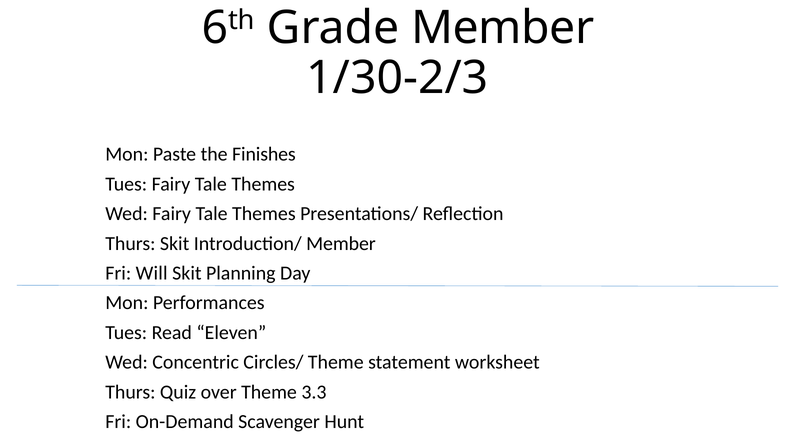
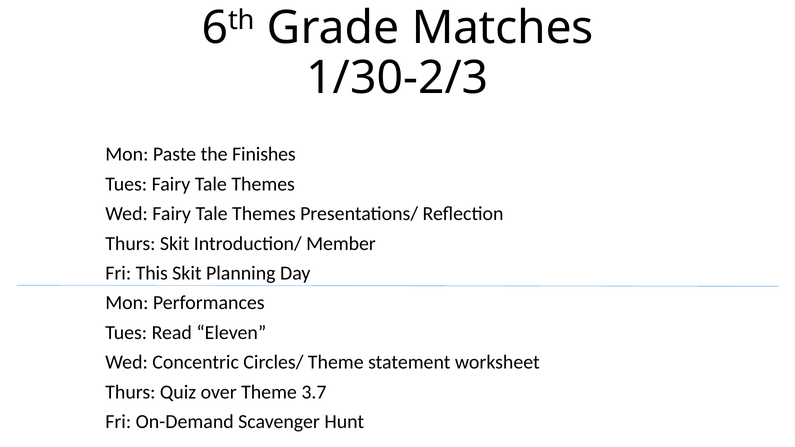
Grade Member: Member -> Matches
Will: Will -> This
3.3: 3.3 -> 3.7
